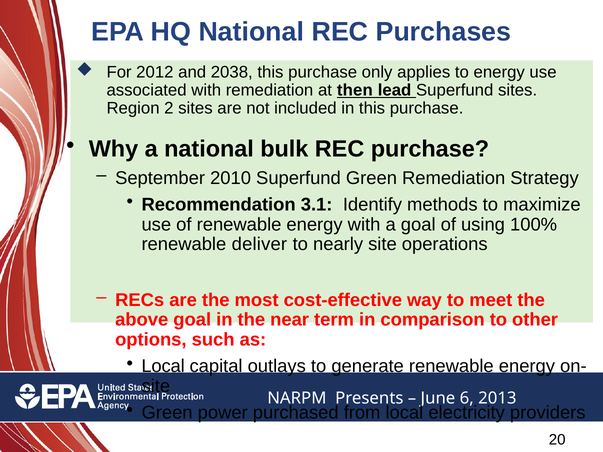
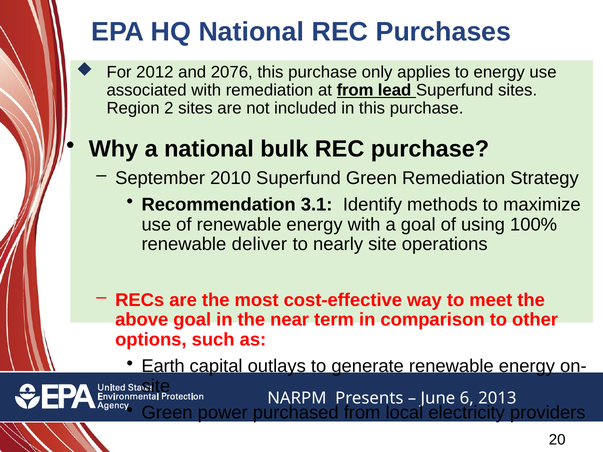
2038: 2038 -> 2076
at then: then -> from
Local at (163, 367): Local -> Earth
